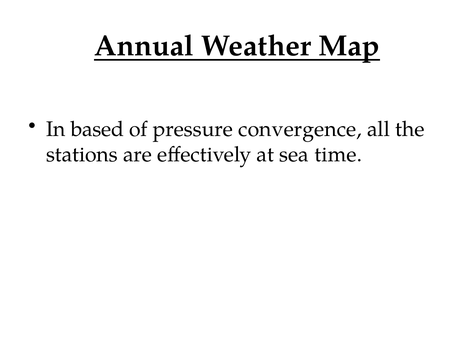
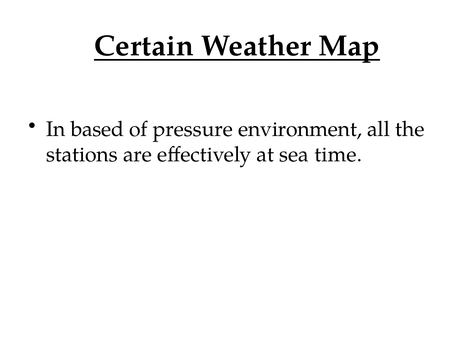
Annual: Annual -> Certain
convergence: convergence -> environment
